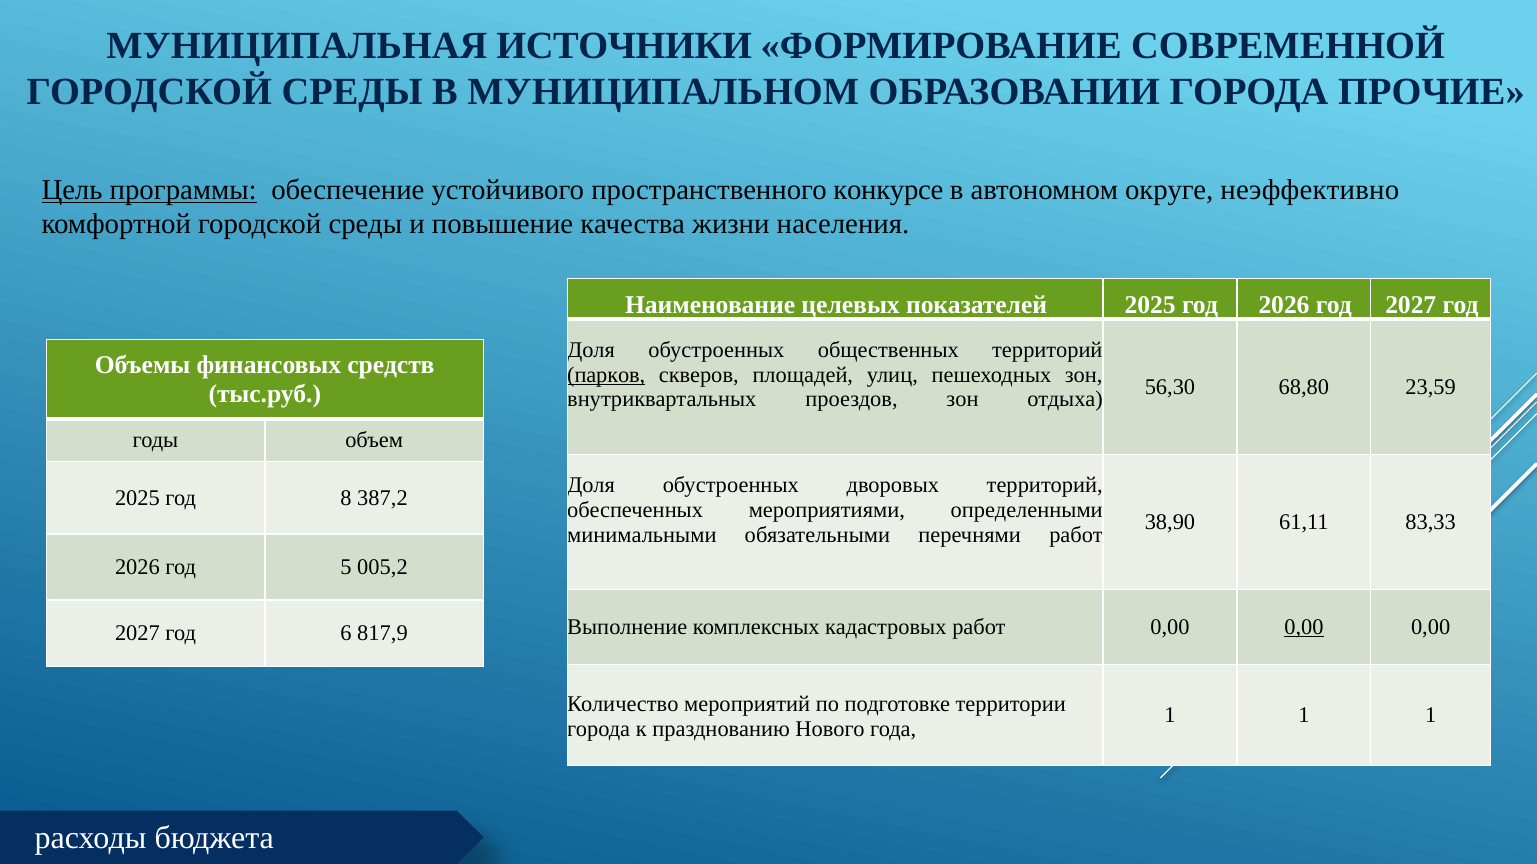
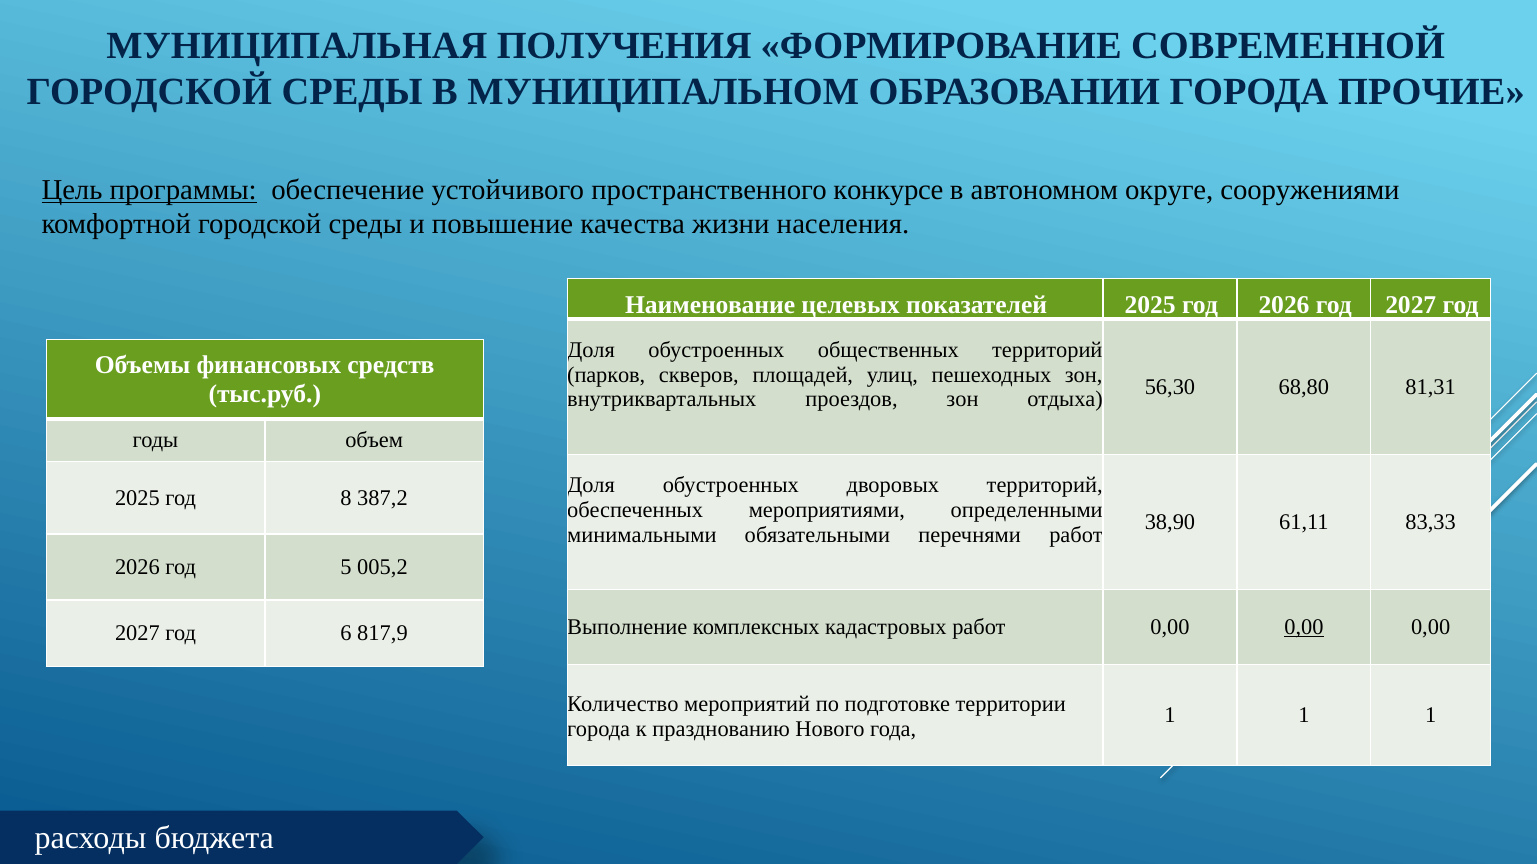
ИСТОЧНИКИ: ИСТОЧНИКИ -> ПОЛУЧЕНИЯ
неэффективно: неэффективно -> сооружениями
парков underline: present -> none
23,59: 23,59 -> 81,31
